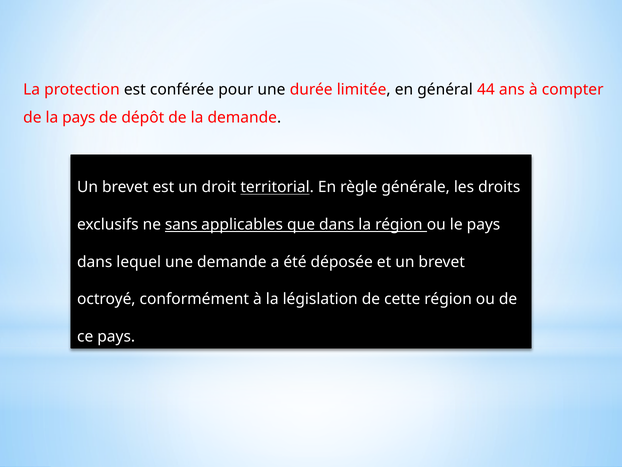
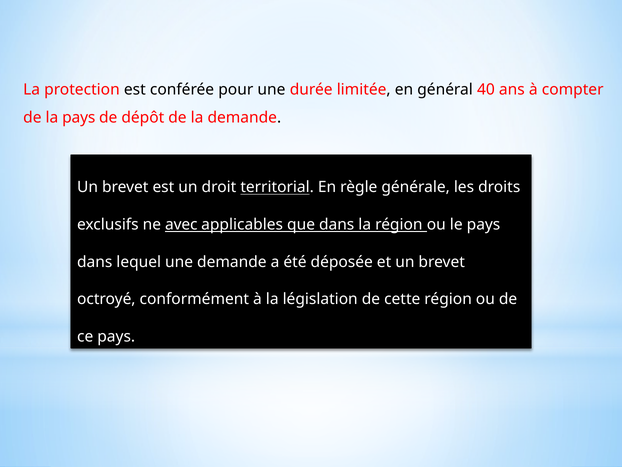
44: 44 -> 40
sans: sans -> avec
